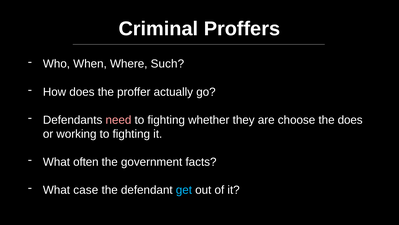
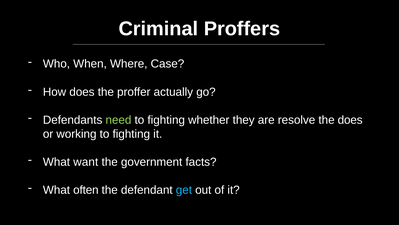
Such: Such -> Case
need colour: pink -> light green
choose: choose -> resolve
often: often -> want
case: case -> often
